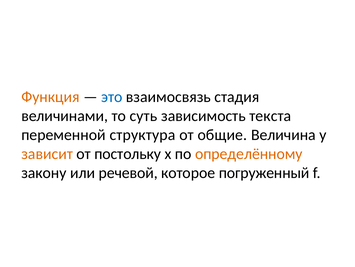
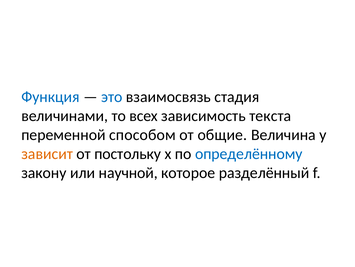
Функция colour: orange -> blue
суть: суть -> всех
структура: структура -> способом
определённому colour: orange -> blue
речевой: речевой -> научной
погруженный: погруженный -> разделённый
